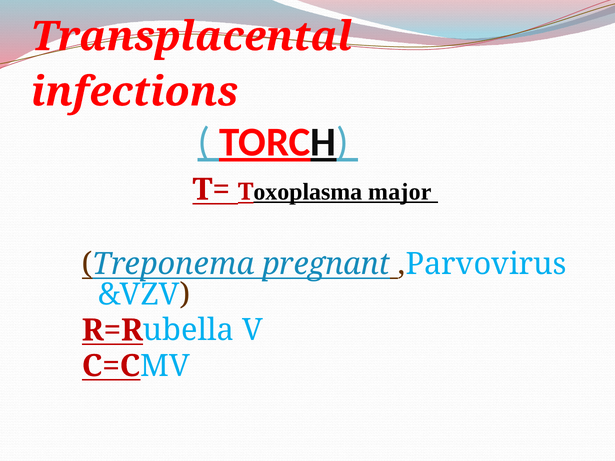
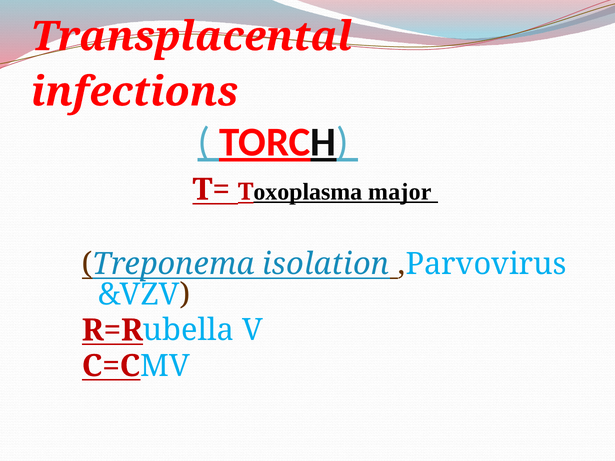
pregnant: pregnant -> isolation
